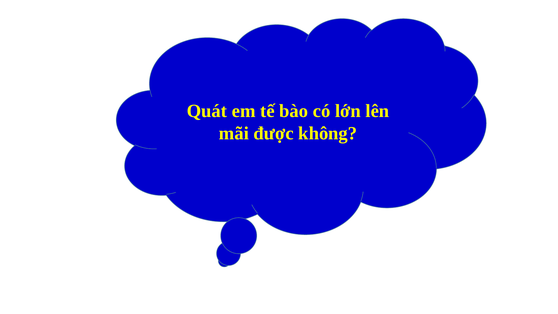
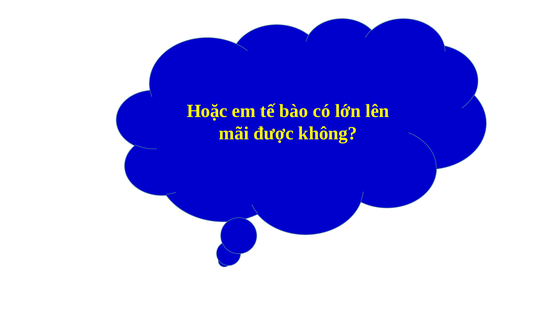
Quát: Quát -> Hoặc
